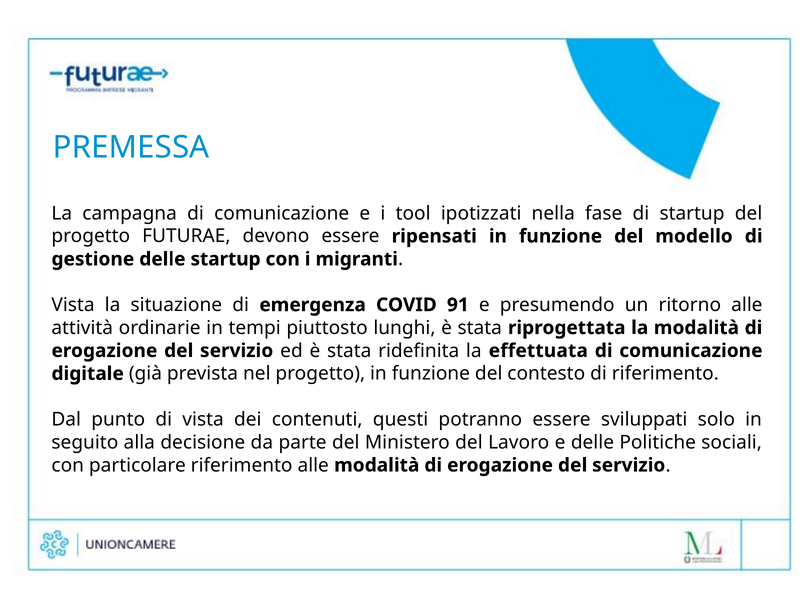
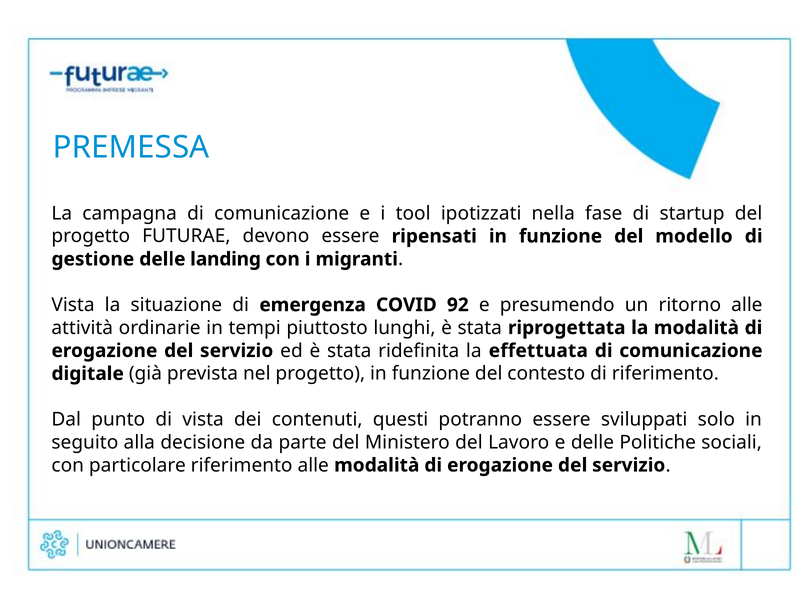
delle startup: startup -> landing
91: 91 -> 92
